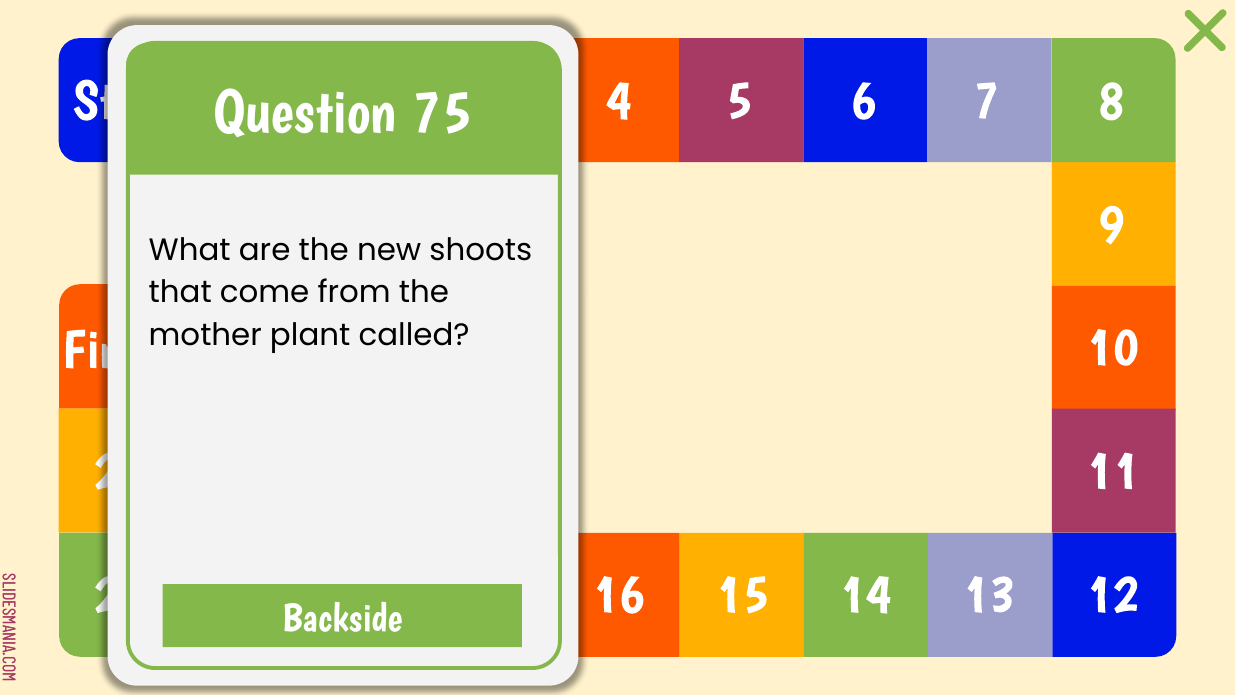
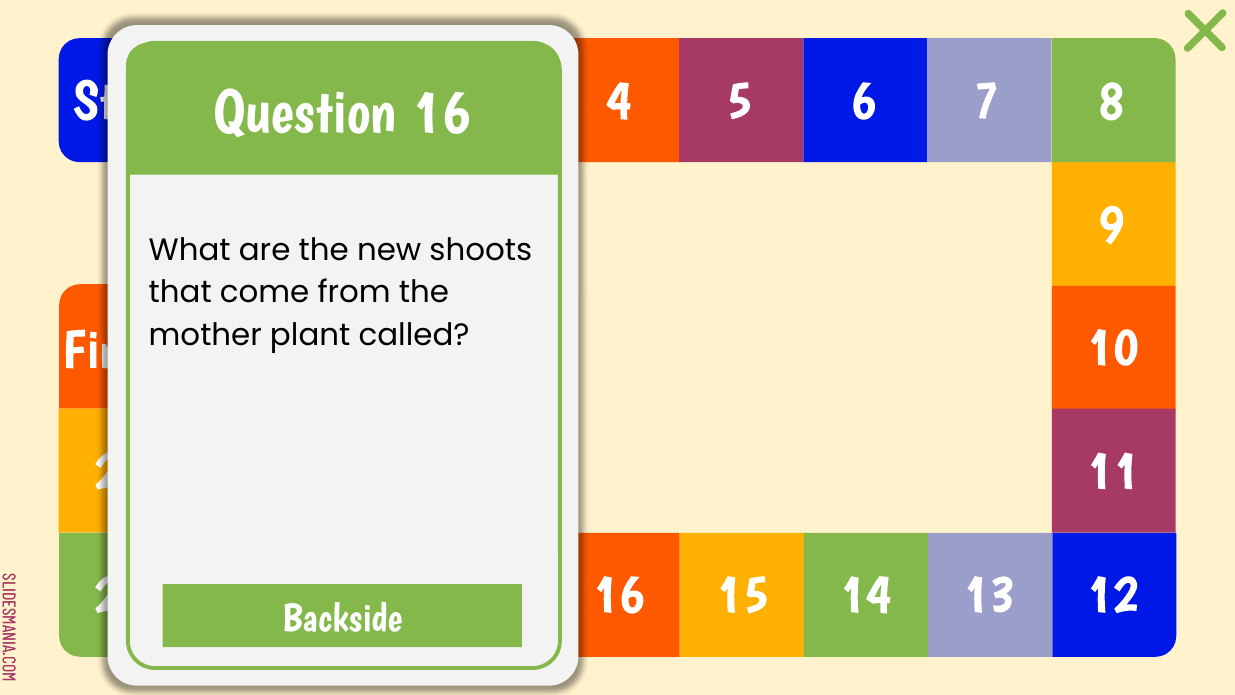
75: 75 -> 16
